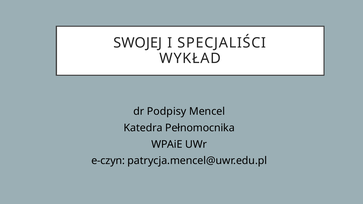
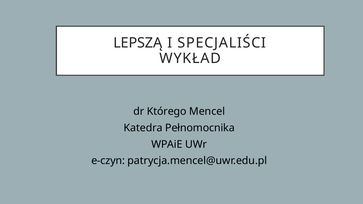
SWOJEJ: SWOJEJ -> LEPSZĄ
Podpisy: Podpisy -> Którego
